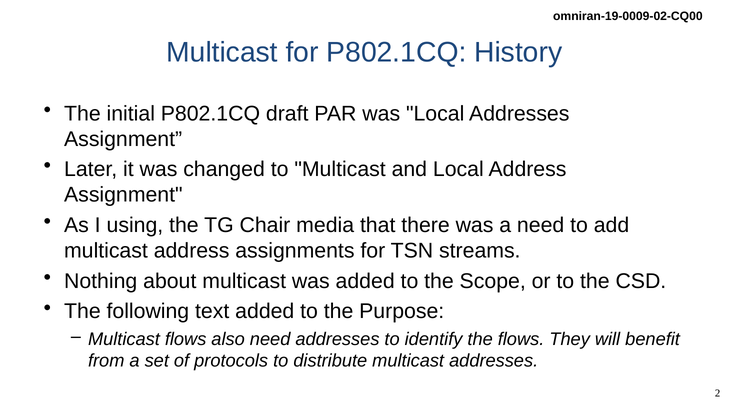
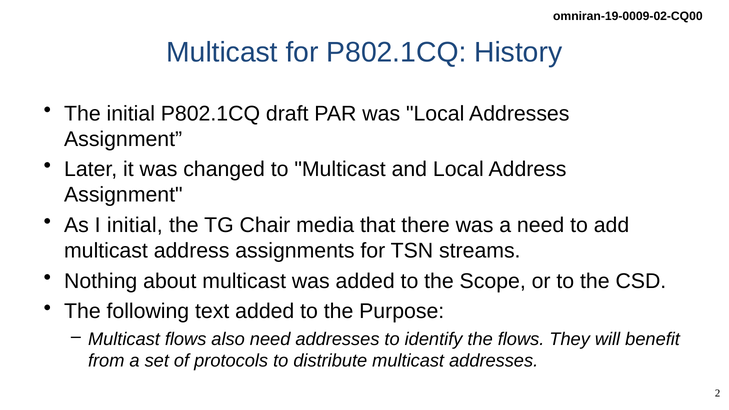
I using: using -> initial
